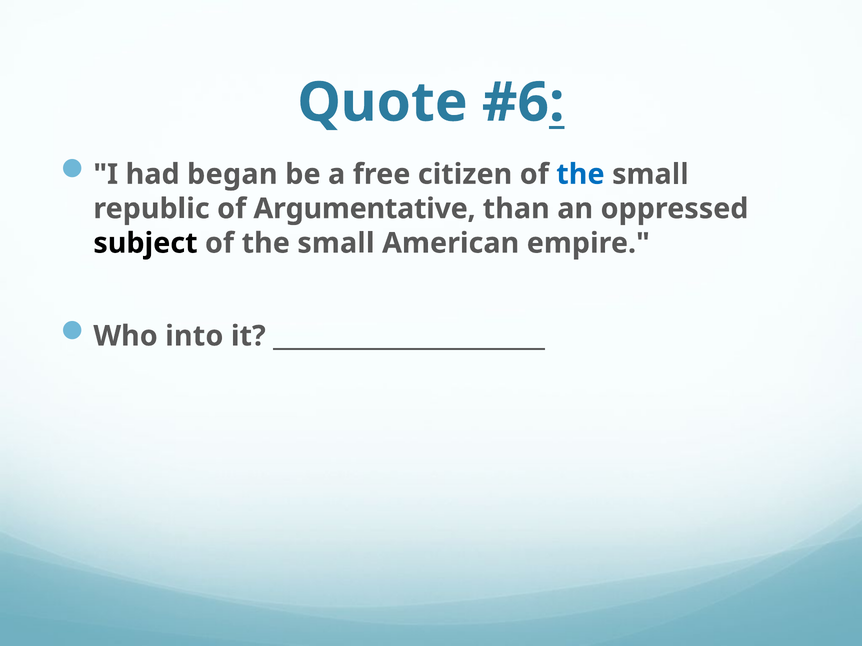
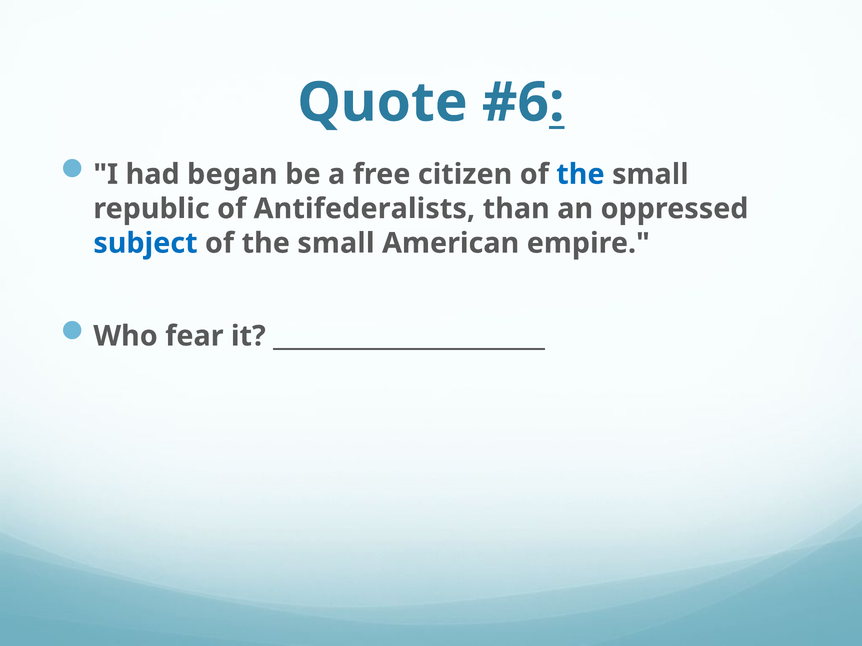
Argumentative: Argumentative -> Antifederalists
subject colour: black -> blue
into: into -> fear
